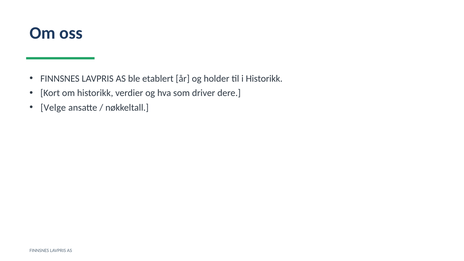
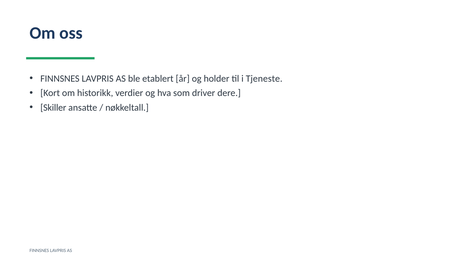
i Historikk: Historikk -> Tjeneste
Velge: Velge -> Skiller
